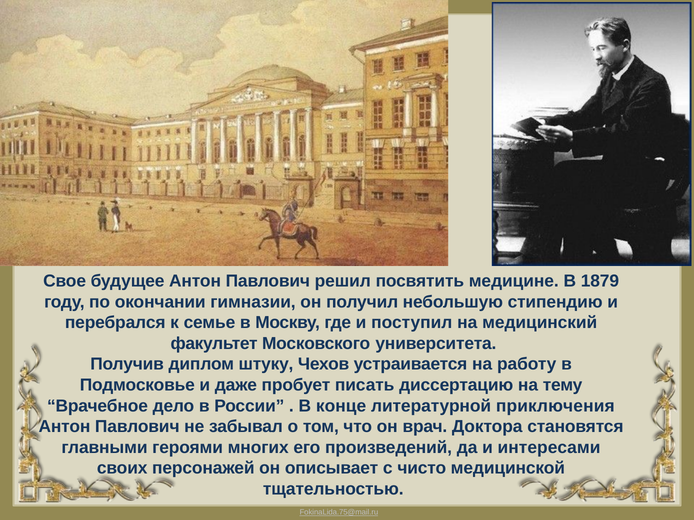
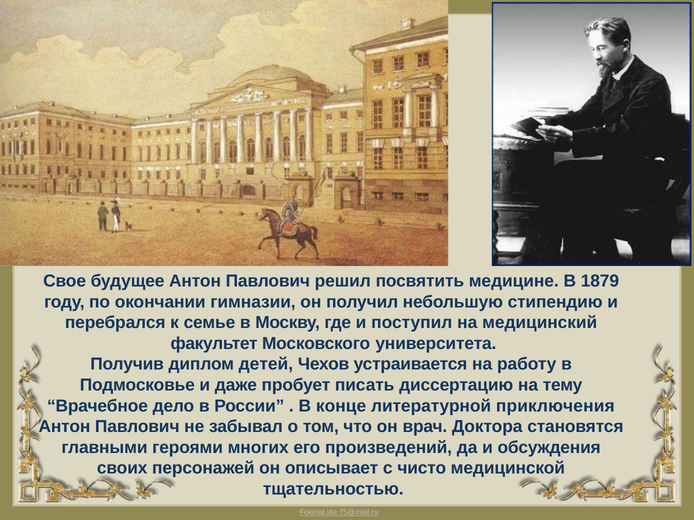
штуку: штуку -> детей
интересами: интересами -> обсуждения
